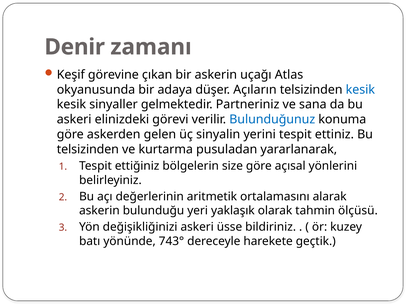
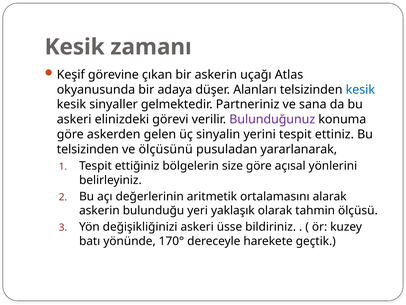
Denir at (75, 47): Denir -> Kesik
Açıların: Açıların -> Alanları
Bulunduğunuz colour: blue -> purple
kurtarma: kurtarma -> ölçüsünü
743°: 743° -> 170°
